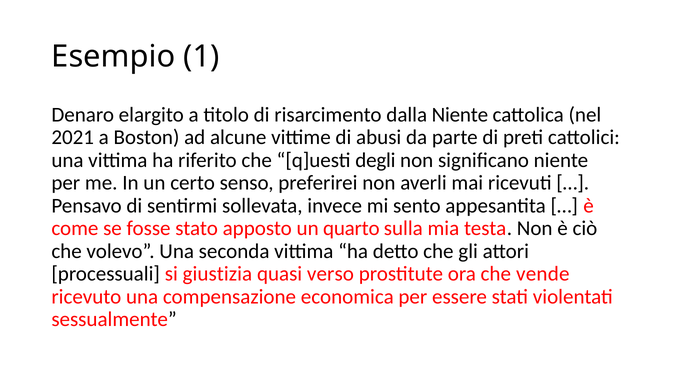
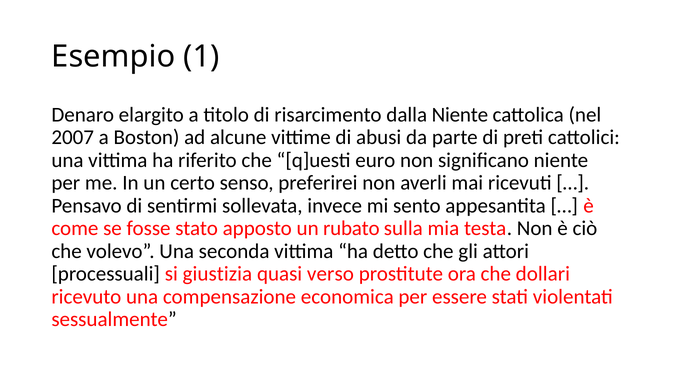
2021: 2021 -> 2007
degli: degli -> euro
quarto: quarto -> rubato
vende: vende -> dollari
